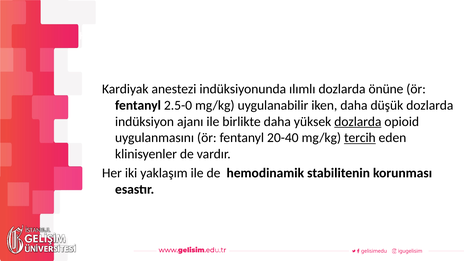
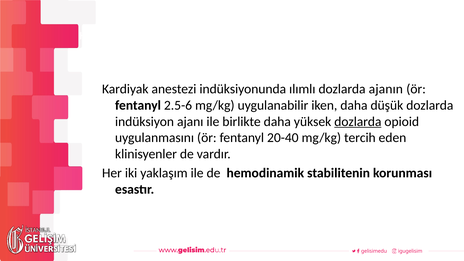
önüne: önüne -> ajanın
2.5-0: 2.5-0 -> 2.5-6
tercih underline: present -> none
